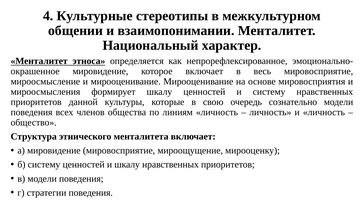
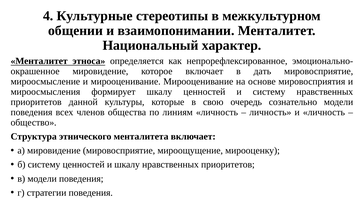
весь: весь -> дать
